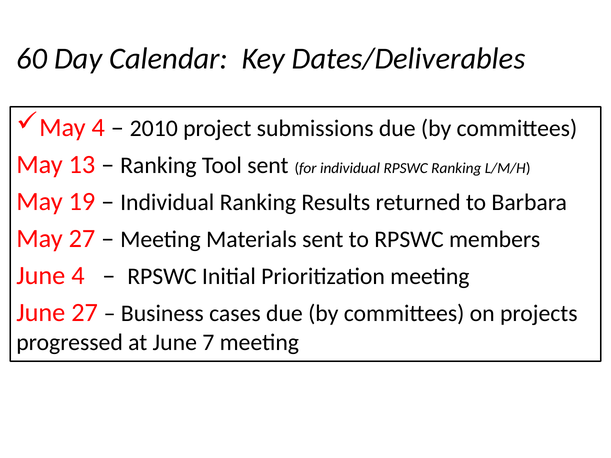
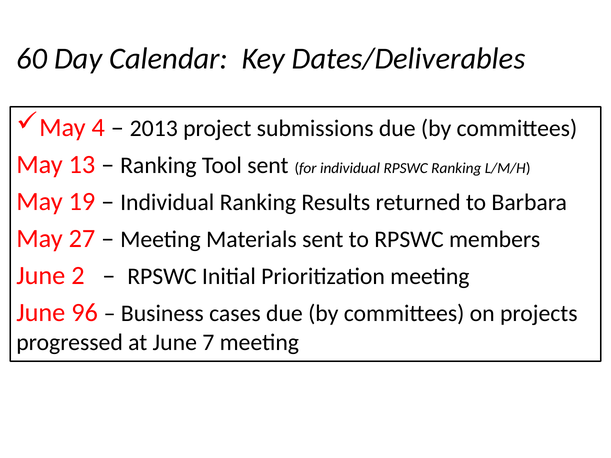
2010: 2010 -> 2013
June 4: 4 -> 2
June 27: 27 -> 96
